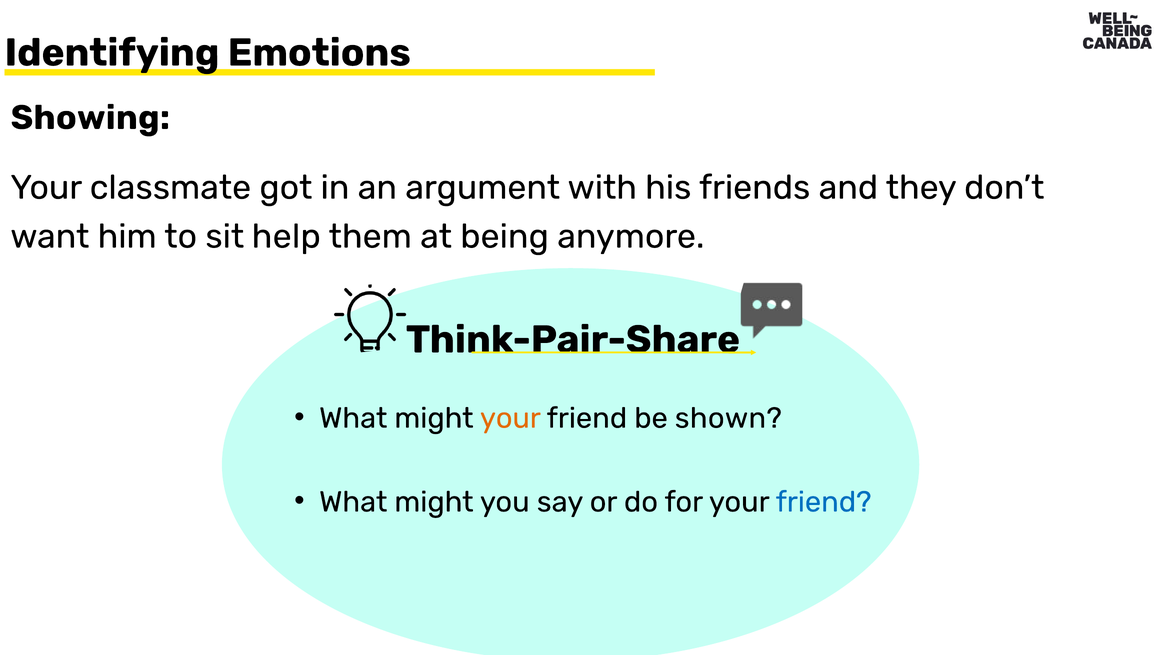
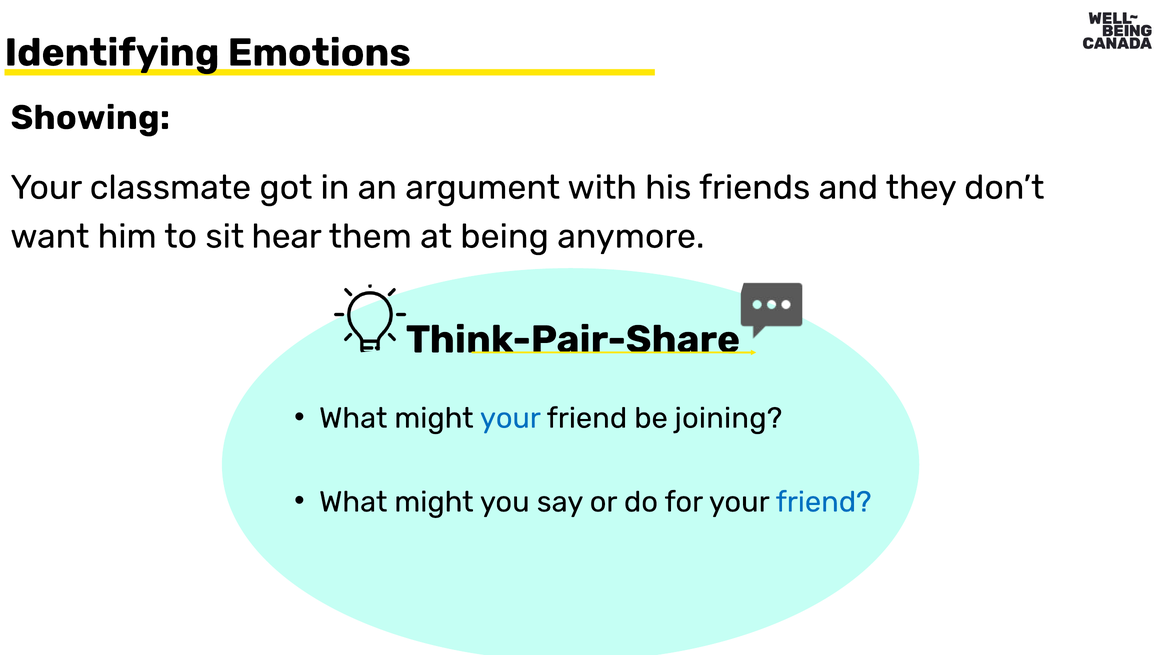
help: help -> hear
your at (510, 418) colour: orange -> blue
shown: shown -> joining
